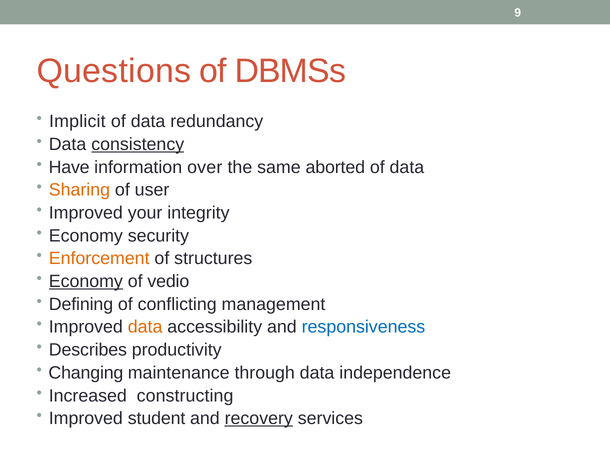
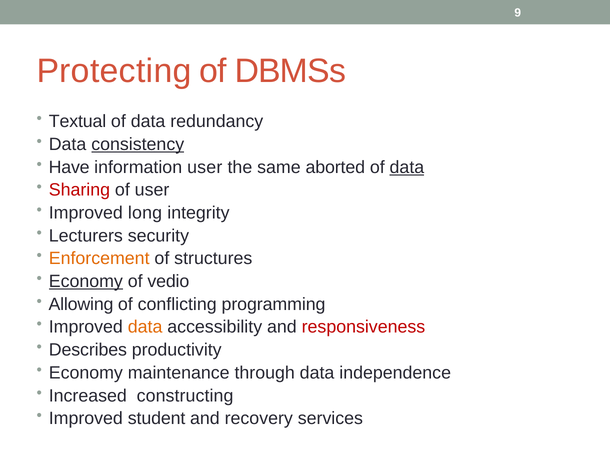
Questions: Questions -> Protecting
Implicit: Implicit -> Textual
information over: over -> user
data at (407, 167) underline: none -> present
Sharing colour: orange -> red
your: your -> long
Economy at (86, 236): Economy -> Lecturers
Defining: Defining -> Allowing
management: management -> programming
responsiveness colour: blue -> red
Changing at (86, 373): Changing -> Economy
recovery underline: present -> none
